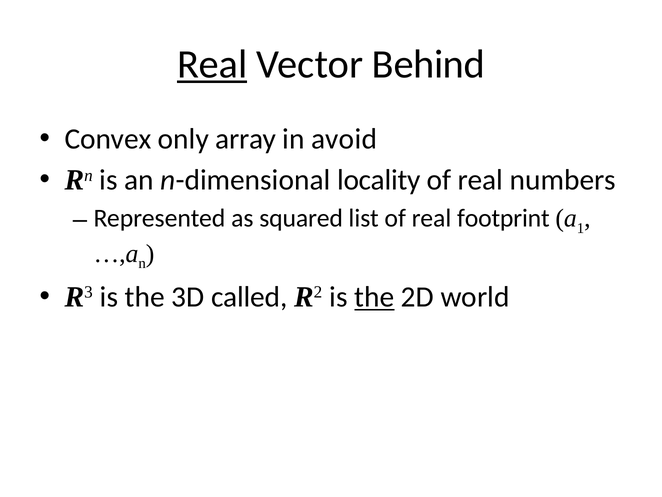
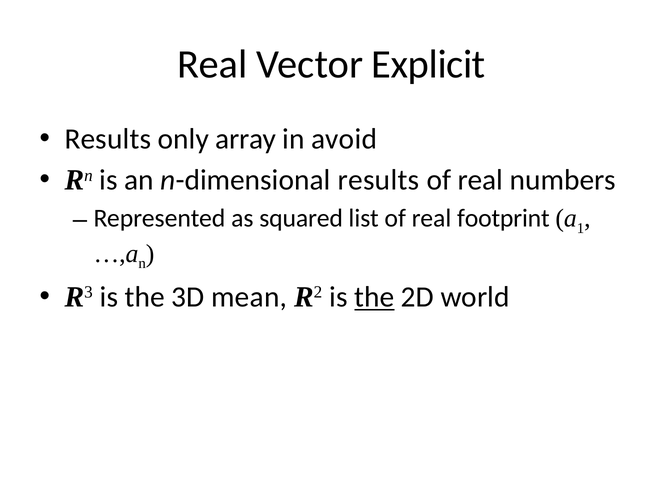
Real at (212, 64) underline: present -> none
Behind: Behind -> Explicit
Convex at (108, 139): Convex -> Results
n-dimensional locality: locality -> results
called: called -> mean
